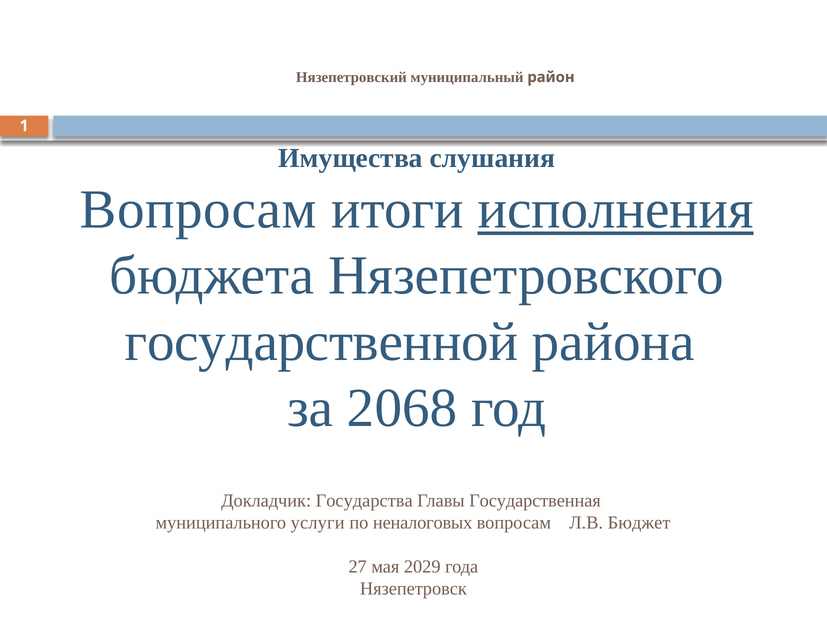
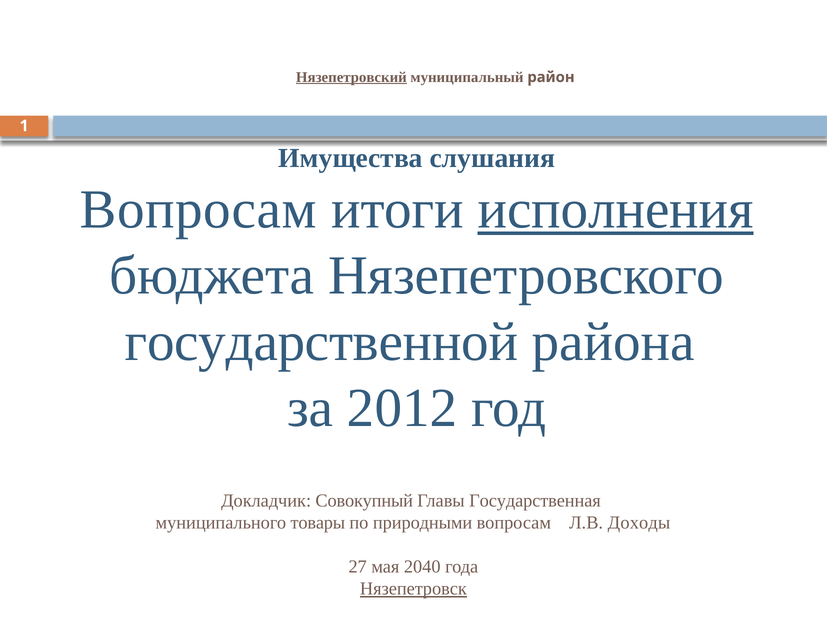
Нязепетровский underline: none -> present
2068: 2068 -> 2012
Государства: Государства -> Совокупный
услуги: услуги -> товары
неналоговых: неналоговых -> природными
Бюджет: Бюджет -> Доходы
2029: 2029 -> 2040
Нязепетровск underline: none -> present
